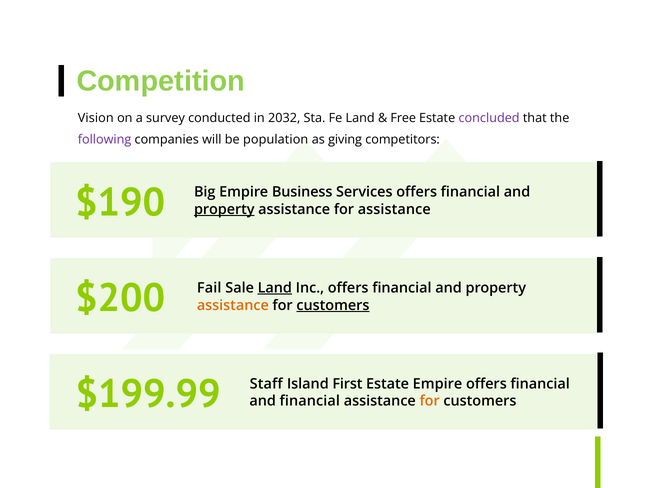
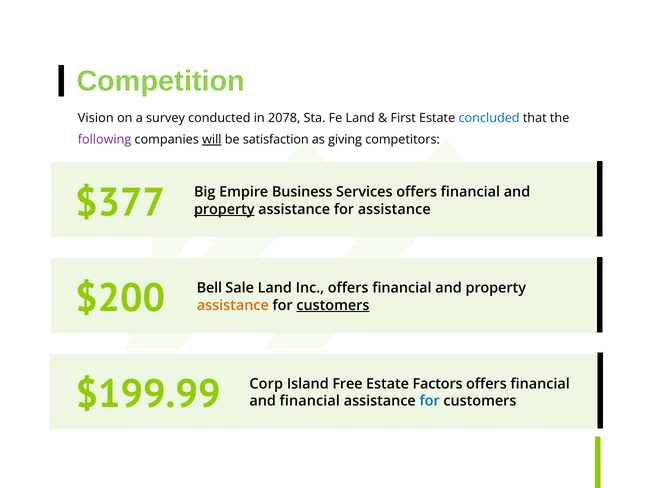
2032: 2032 -> 2078
Free: Free -> First
concluded colour: purple -> blue
will underline: none -> present
population: population -> satisfaction
$190: $190 -> $377
Fail: Fail -> Bell
Land at (275, 288) underline: present -> none
Staff: Staff -> Corp
First: First -> Free
Estate Empire: Empire -> Factors
for at (430, 401) colour: orange -> blue
